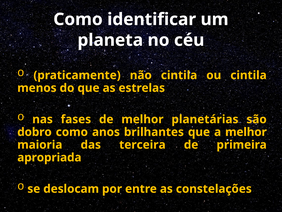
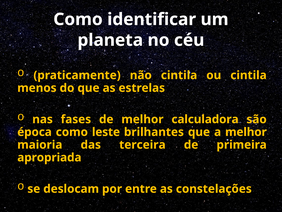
planetárias: planetárias -> calculadora
dobro: dobro -> época
anos: anos -> leste
